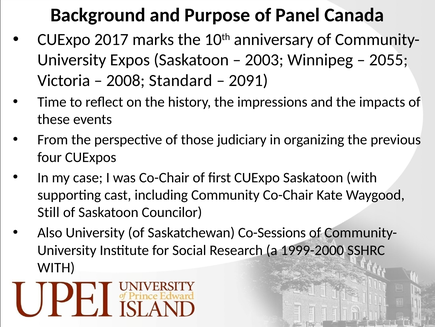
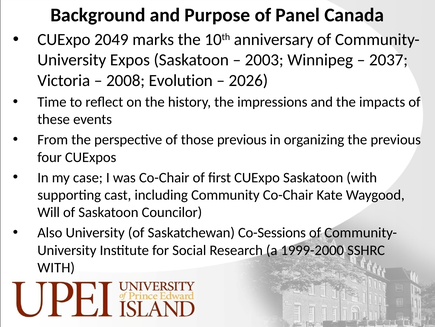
2017: 2017 -> 2049
2055: 2055 -> 2037
Standard: Standard -> Evolution
2091: 2091 -> 2026
those judiciary: judiciary -> previous
Still: Still -> Will
